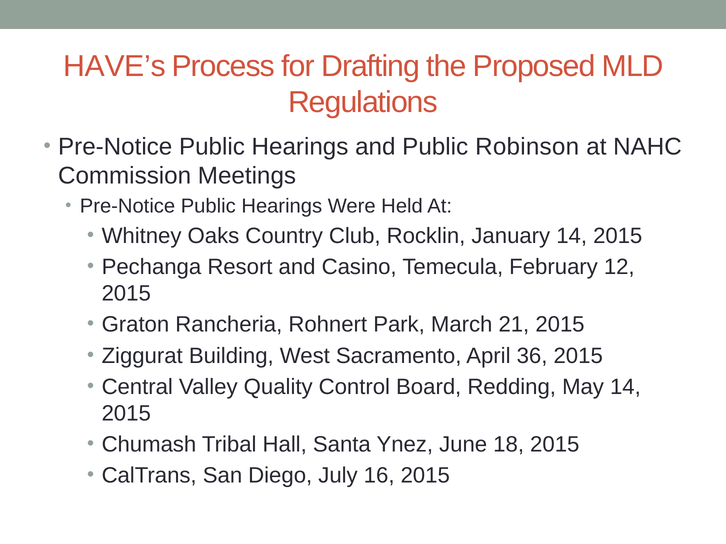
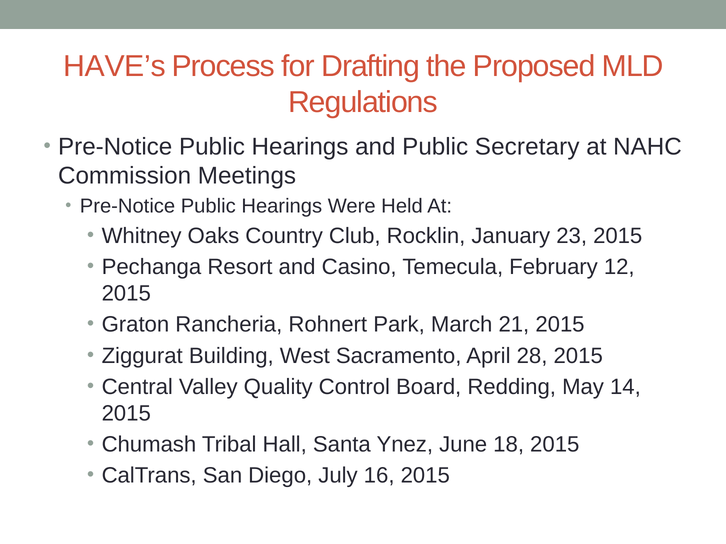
Robinson: Robinson -> Secretary
January 14: 14 -> 23
36: 36 -> 28
